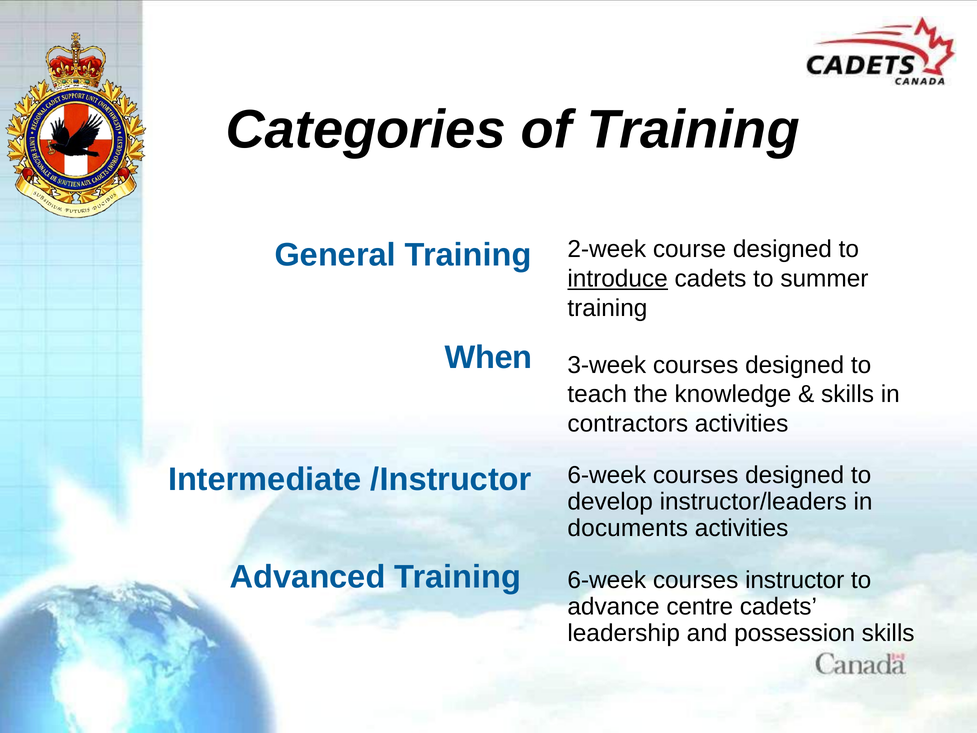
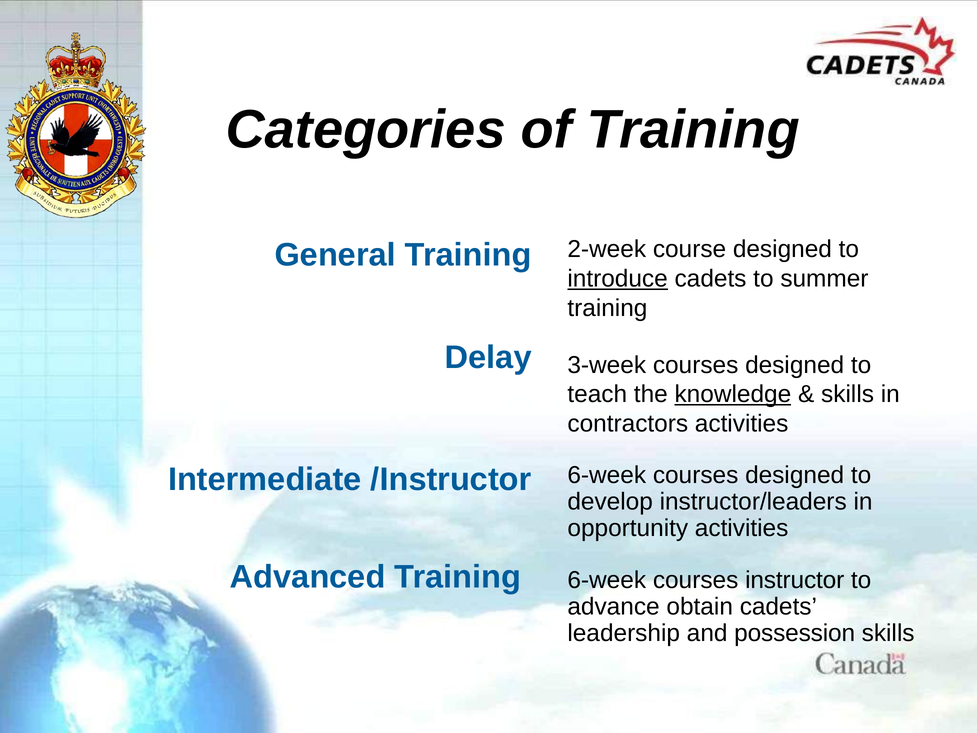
When: When -> Delay
knowledge underline: none -> present
documents: documents -> opportunity
centre: centre -> obtain
